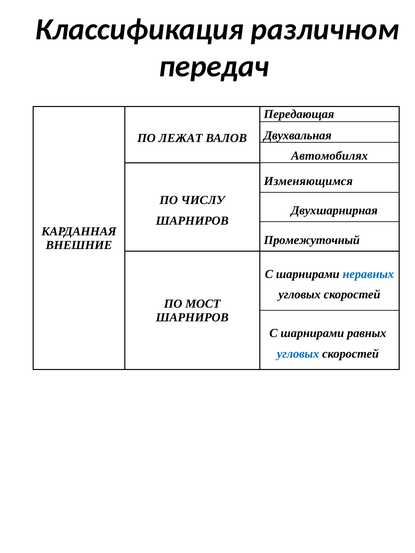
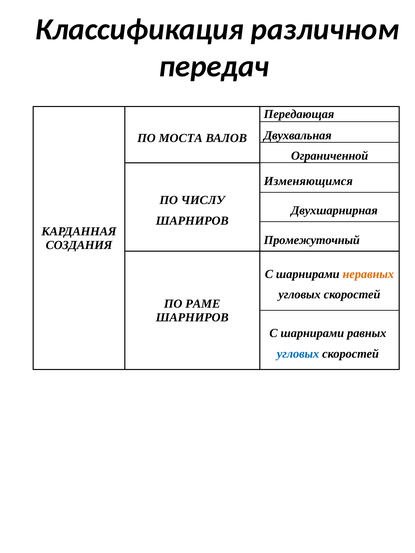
ЛЕЖАТ: ЛЕЖАТ -> МОСТА
Автомобилях: Автомобилях -> Ограниченной
ВНЕШНИЕ: ВНЕШНИЕ -> СОЗДАНИЯ
неравных colour: blue -> orange
МОСТ: МОСТ -> РАМЕ
